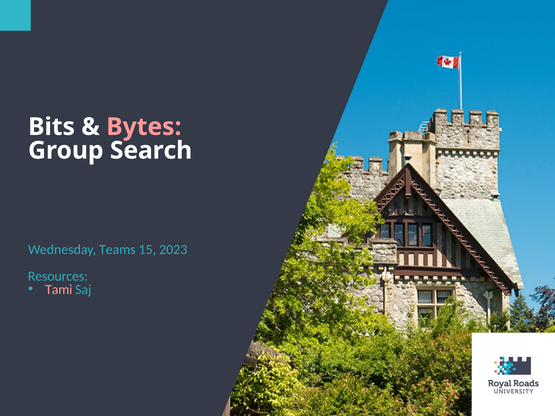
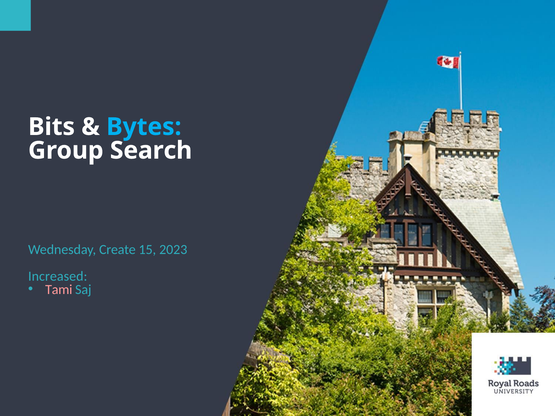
Bytes colour: pink -> light blue
Teams: Teams -> Create
Resources: Resources -> Increased
